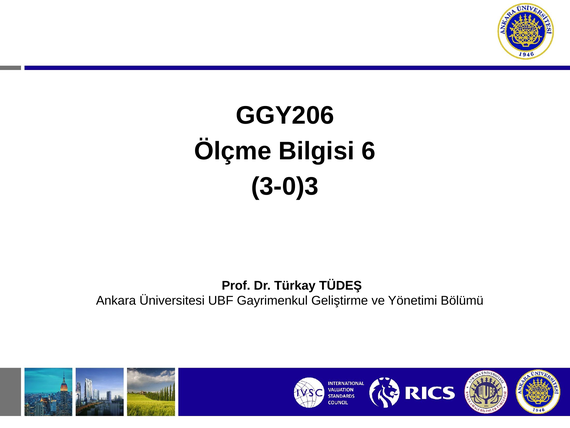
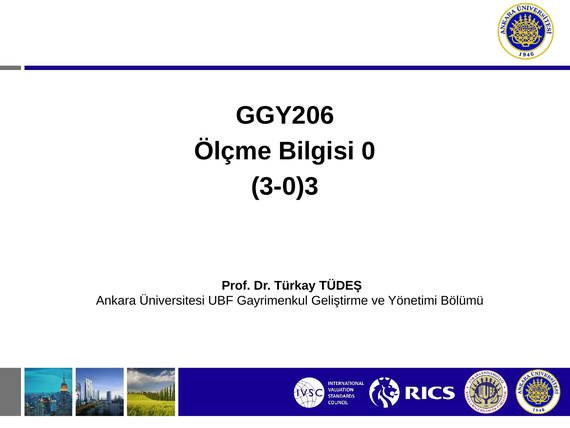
6: 6 -> 0
